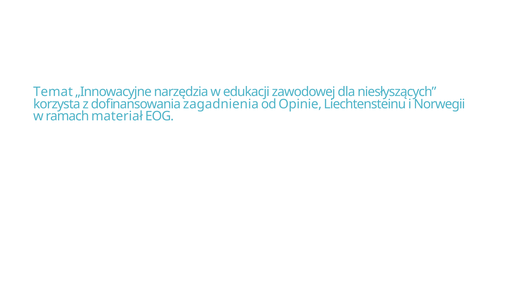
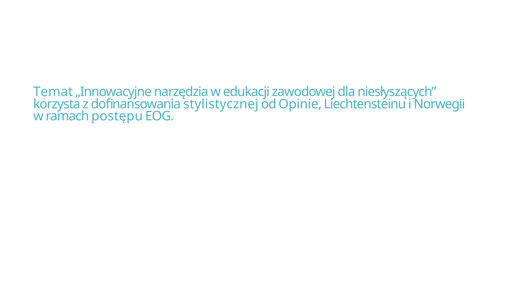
zagadnienia: zagadnienia -> stylistycznej
materiał: materiał -> postępu
